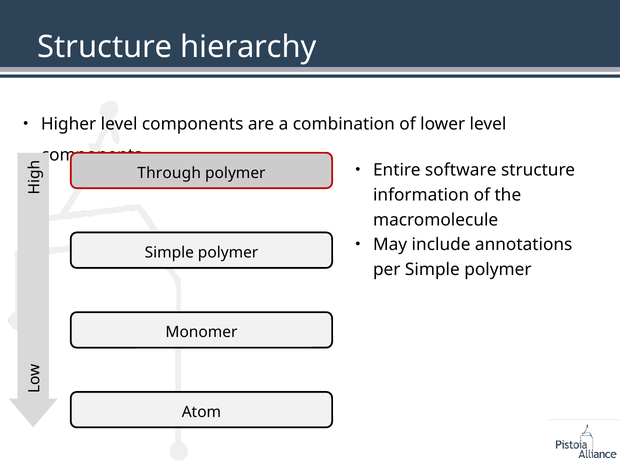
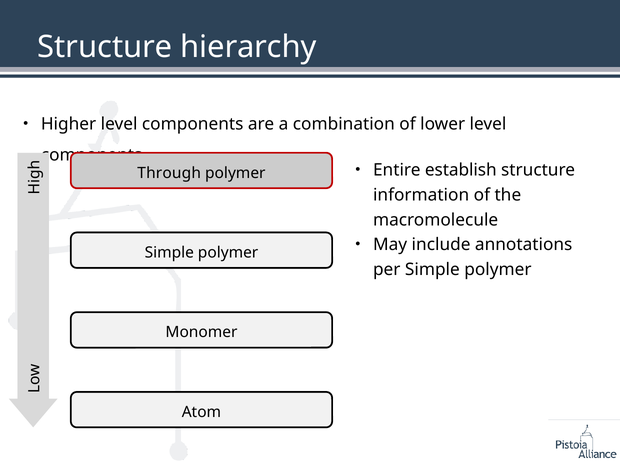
software: software -> establish
